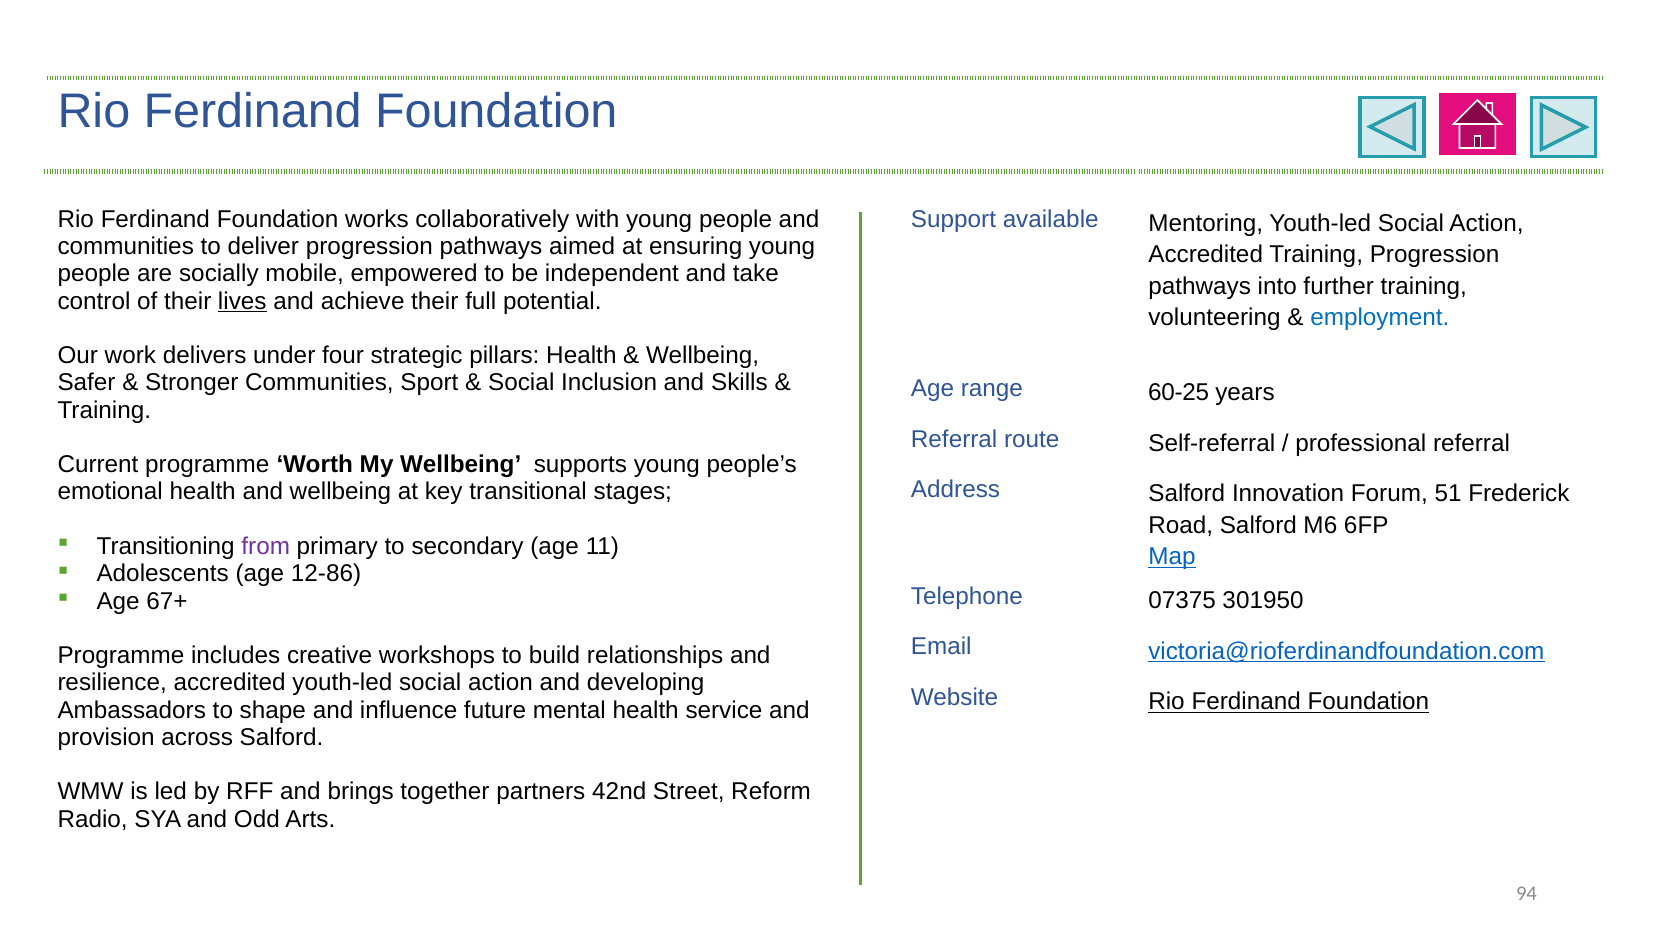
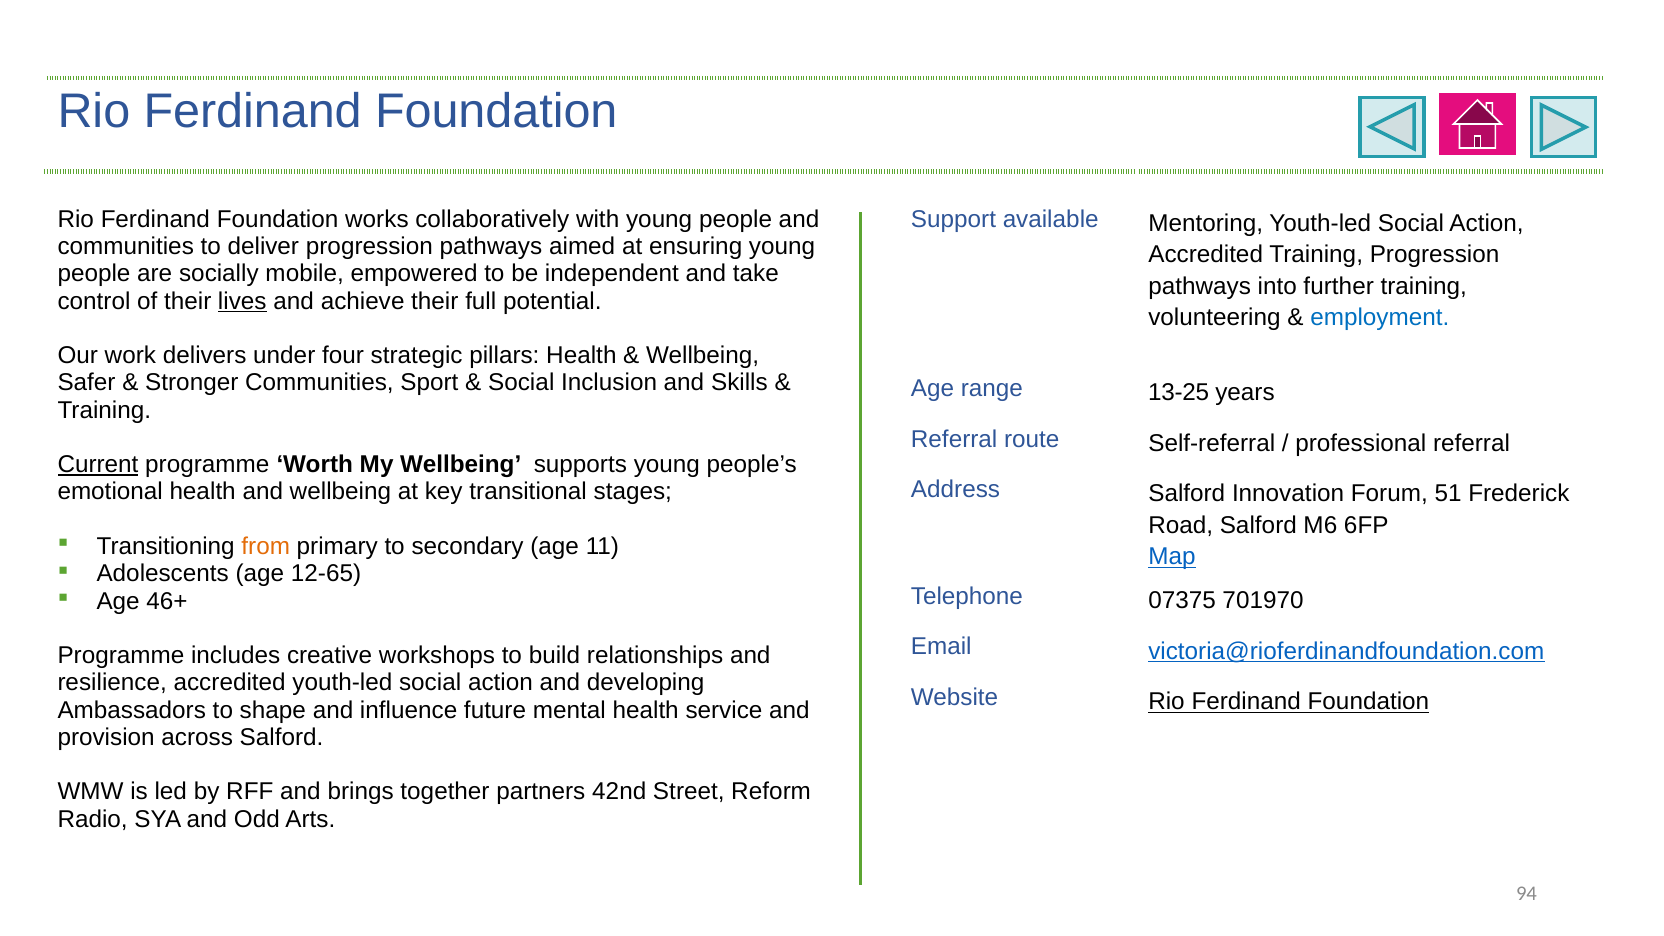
60-25: 60-25 -> 13-25
Current underline: none -> present
from colour: purple -> orange
12-86: 12-86 -> 12-65
301950: 301950 -> 701970
67+: 67+ -> 46+
